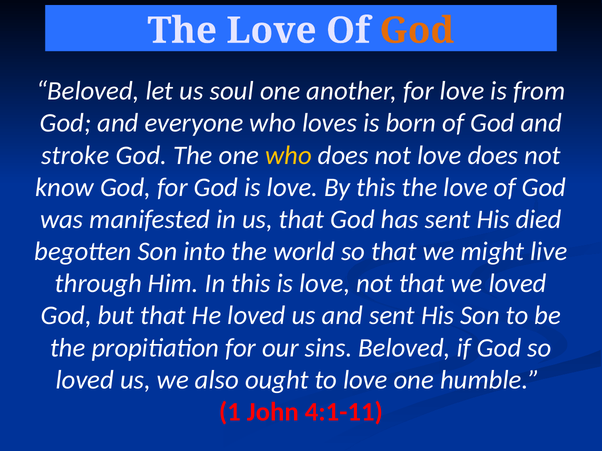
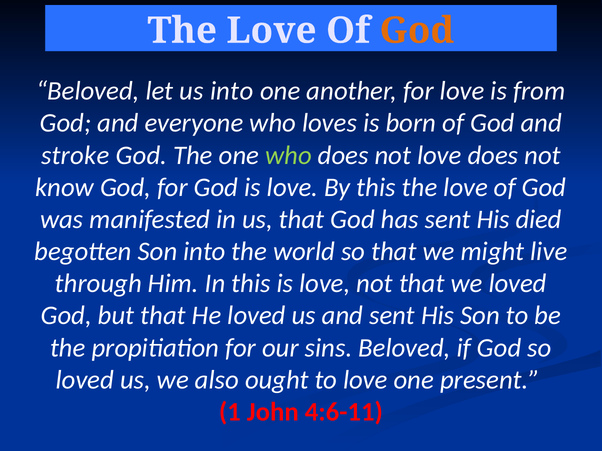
us soul: soul -> into
who at (288, 155) colour: yellow -> light green
humble: humble -> present
4:1-11: 4:1-11 -> 4:6-11
